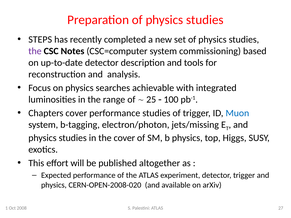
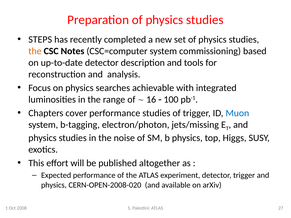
the at (35, 51) colour: purple -> orange
25: 25 -> 16
the cover: cover -> noise
